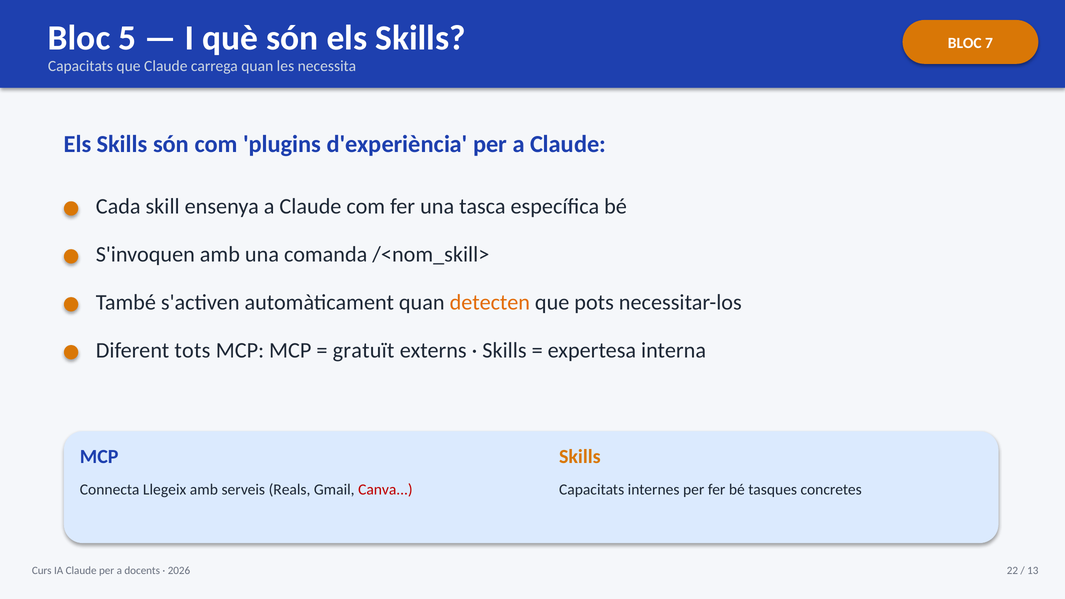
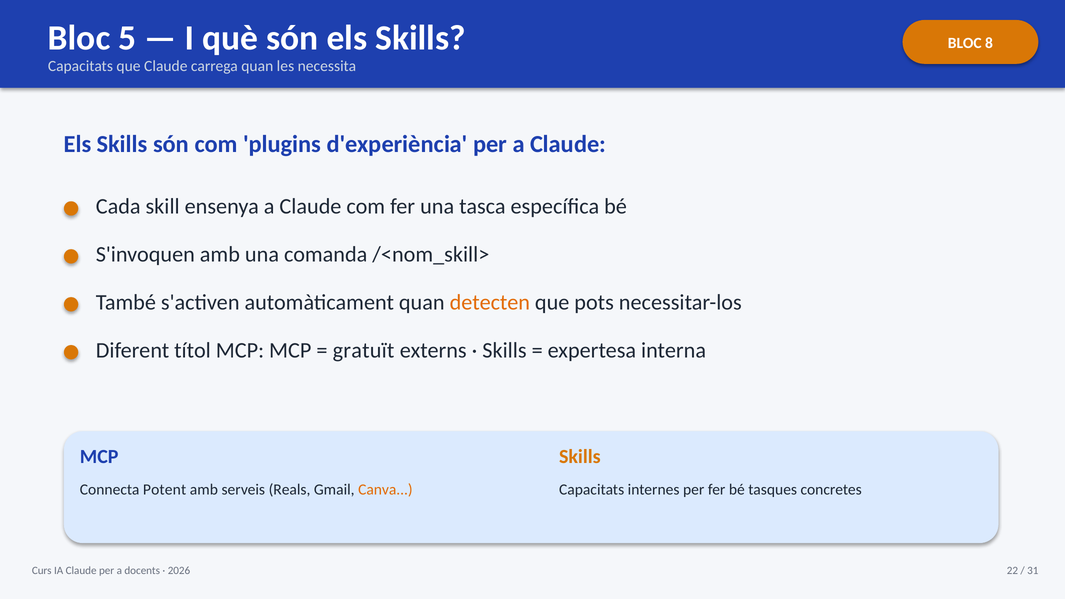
7: 7 -> 8
tots: tots -> títol
Llegeix: Llegeix -> Potent
Canva colour: red -> orange
13: 13 -> 31
